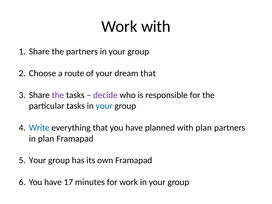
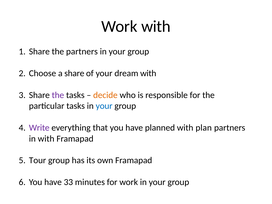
a route: route -> share
dream that: that -> with
decide colour: purple -> orange
Write colour: blue -> purple
in plan: plan -> with
Your at (38, 160): Your -> Tour
17: 17 -> 33
